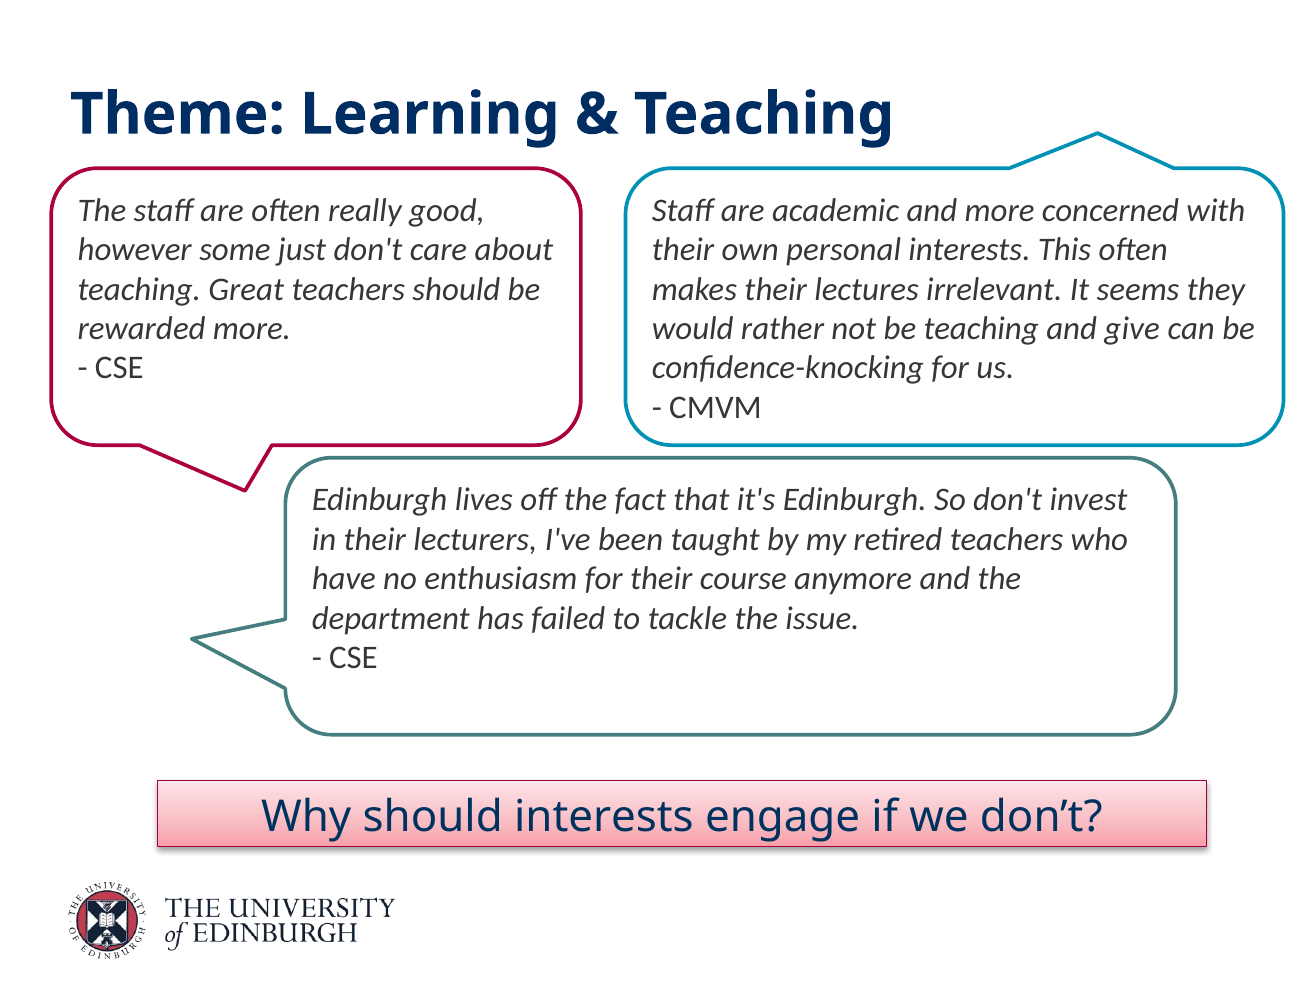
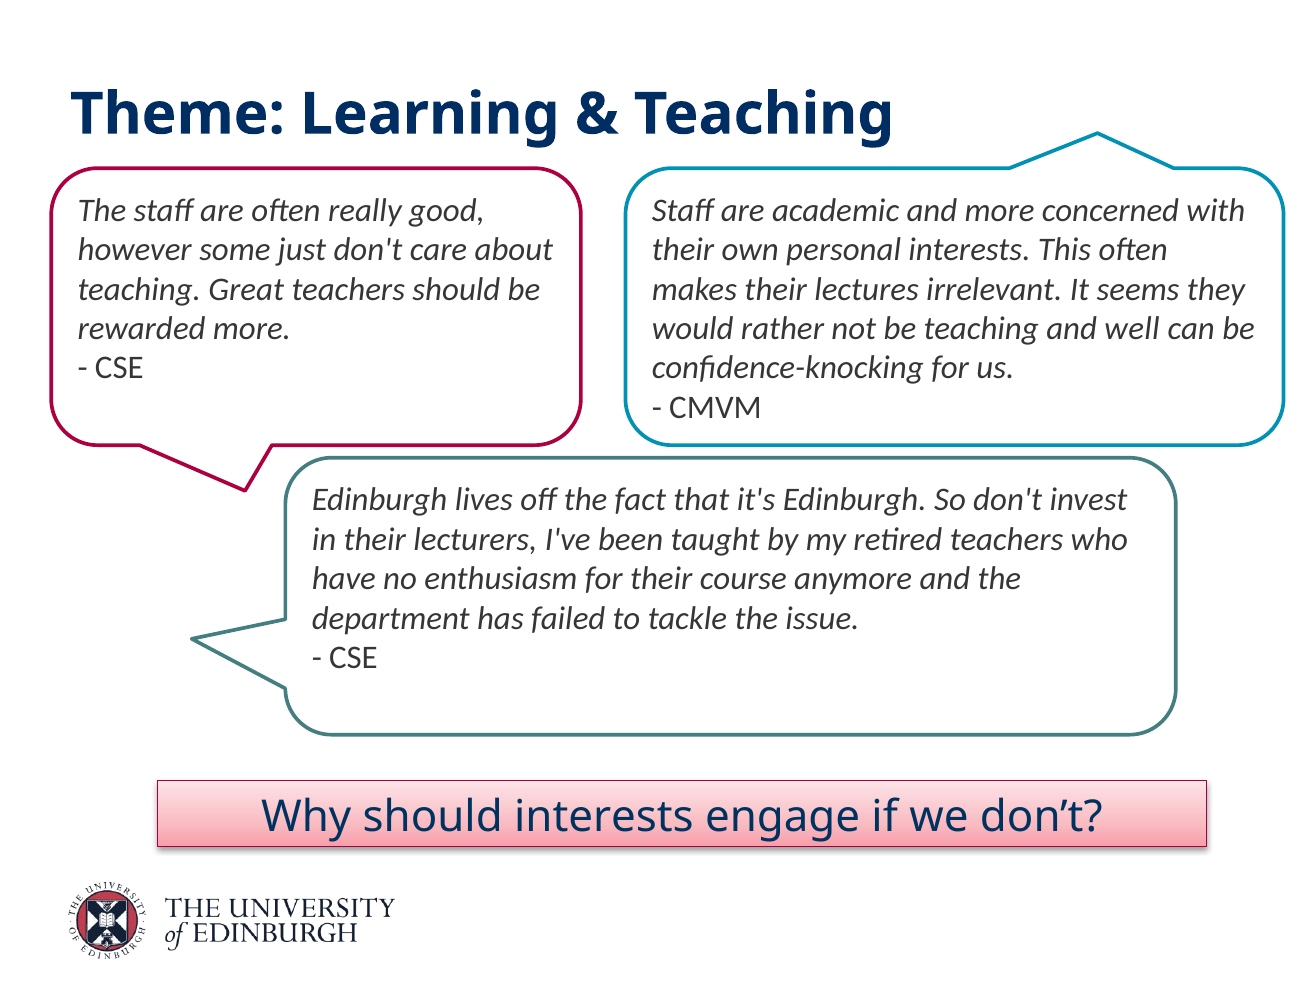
give: give -> well
